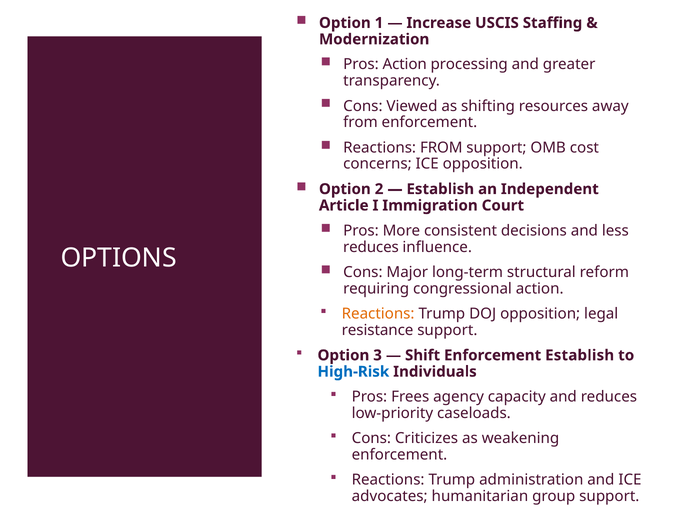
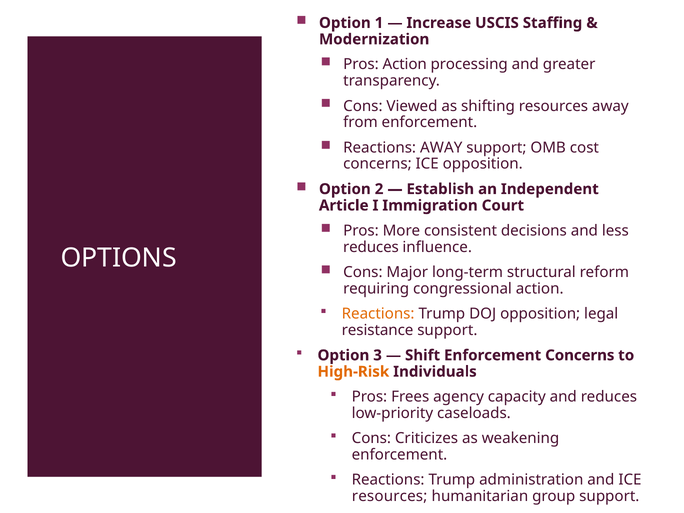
Reactions FROM: FROM -> AWAY
Enforcement Establish: Establish -> Concerns
High-Risk colour: blue -> orange
advocates at (390, 496): advocates -> resources
